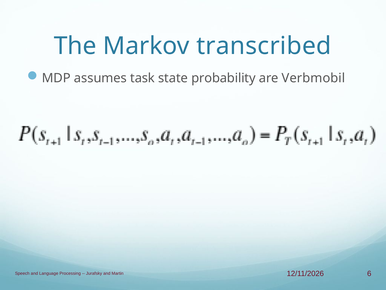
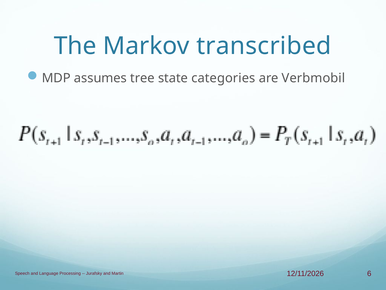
task: task -> tree
probability: probability -> categories
